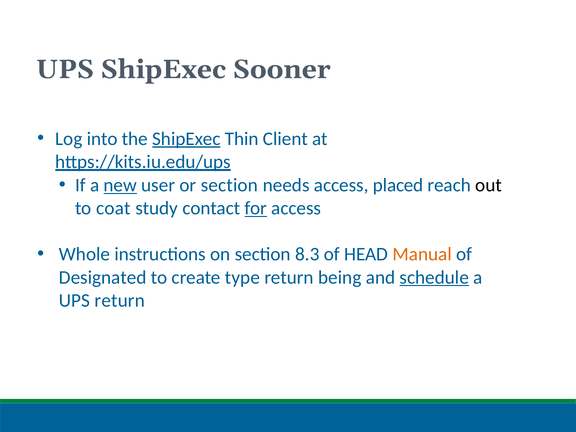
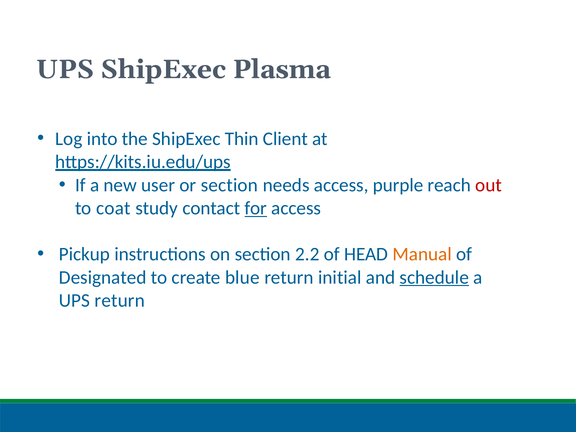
Sooner: Sooner -> Plasma
ShipExec at (186, 139) underline: present -> none
new underline: present -> none
placed: placed -> purple
out colour: black -> red
Whole: Whole -> Pickup
8.3: 8.3 -> 2.2
type: type -> blue
being: being -> initial
